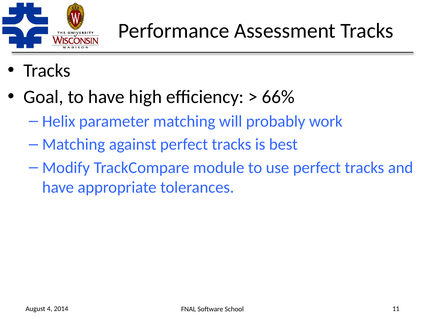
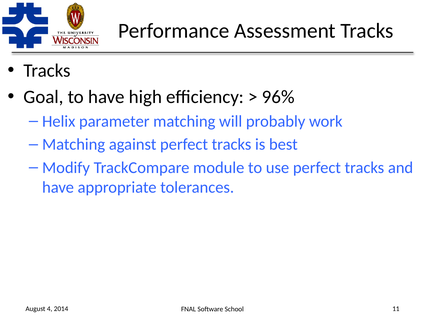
66%: 66% -> 96%
